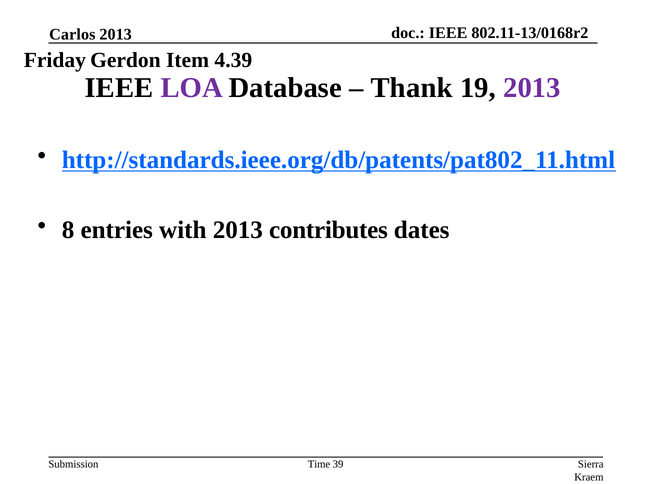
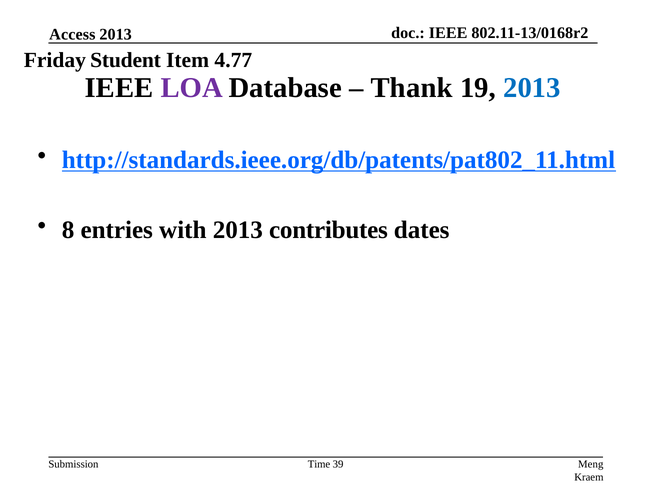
Carlos: Carlos -> Access
Gerdon: Gerdon -> Student
4.39: 4.39 -> 4.77
2013 at (532, 88) colour: purple -> blue
Sierra: Sierra -> Meng
